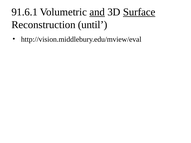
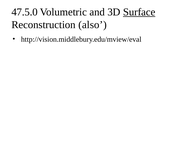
91.6.1: 91.6.1 -> 47.5.0
and underline: present -> none
until: until -> also
